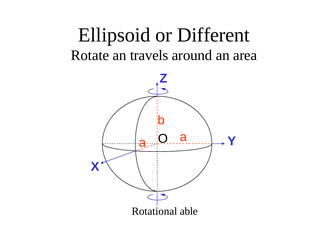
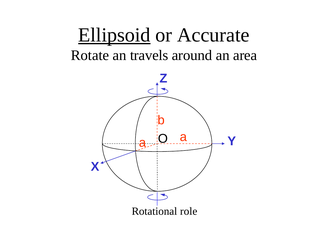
Ellipsoid underline: none -> present
Different: Different -> Accurate
able: able -> role
